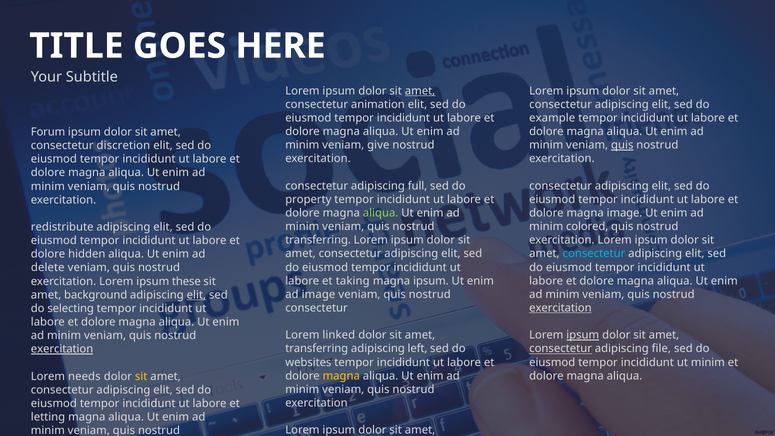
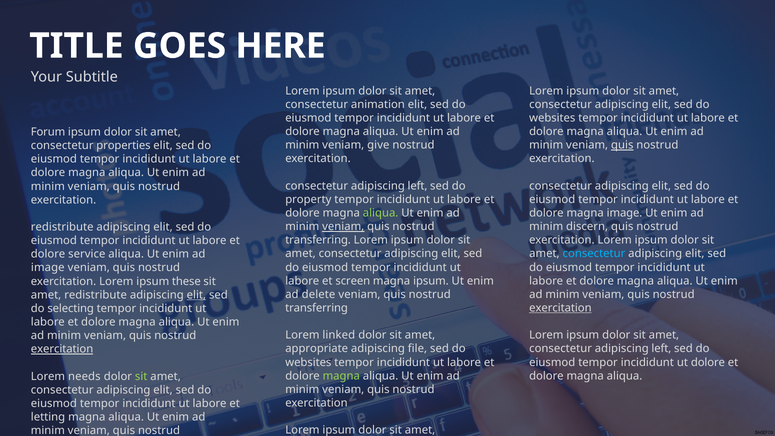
amet at (420, 91) underline: present -> none
example at (552, 118): example -> websites
discretion: discretion -> properties
full at (418, 186): full -> left
veniam at (343, 227) underline: none -> present
colored: colored -> discern
hidden: hidden -> service
delete at (48, 268): delete -> image
taking: taking -> screen
ad image: image -> delete
amet background: background -> redistribute
consectetur at (317, 308): consectetur -> transferring
ipsum at (583, 335) underline: present -> none
transferring at (317, 349): transferring -> appropriate
left: left -> file
consectetur at (561, 349) underline: present -> none
file at (661, 349): file -> left
ut minim: minim -> dolore
magna at (341, 376) colour: yellow -> light green
sit at (141, 376) colour: yellow -> light green
